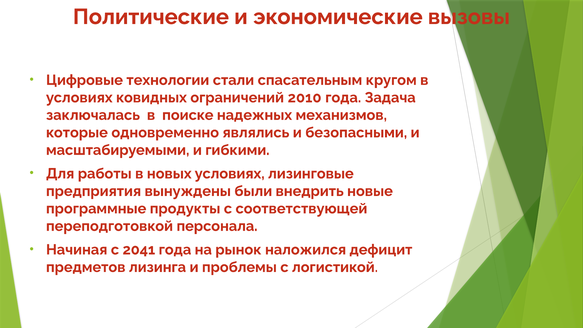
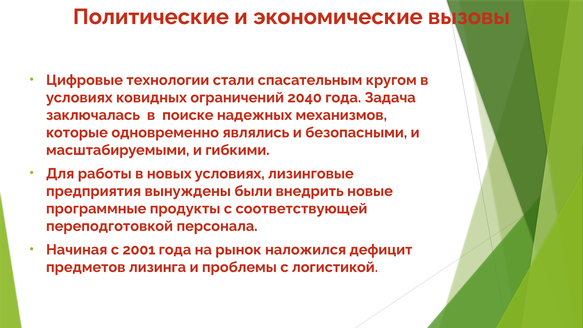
2010: 2010 -> 2040
2041: 2041 -> 2001
